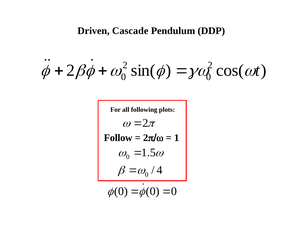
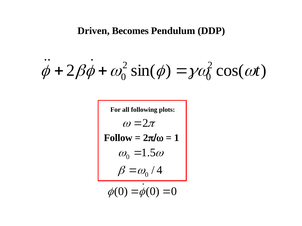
Cascade: Cascade -> Becomes
